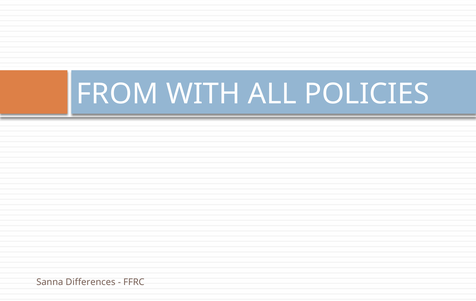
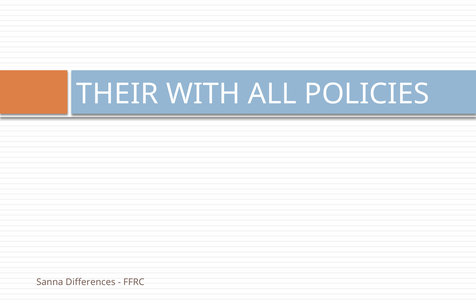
FROM: FROM -> THEIR
